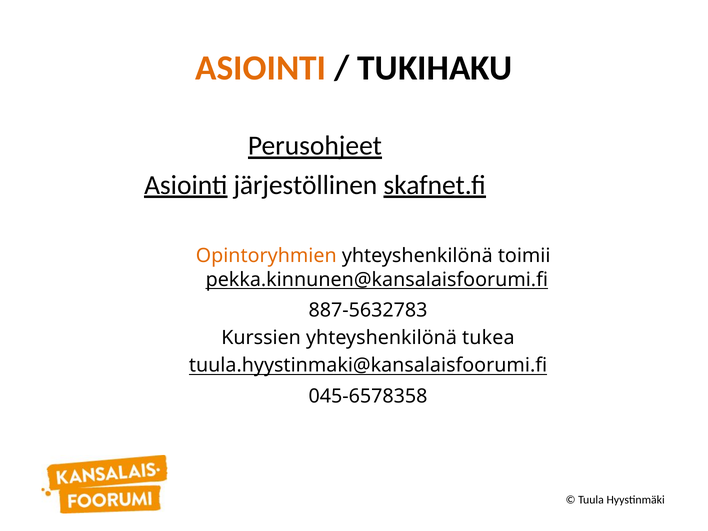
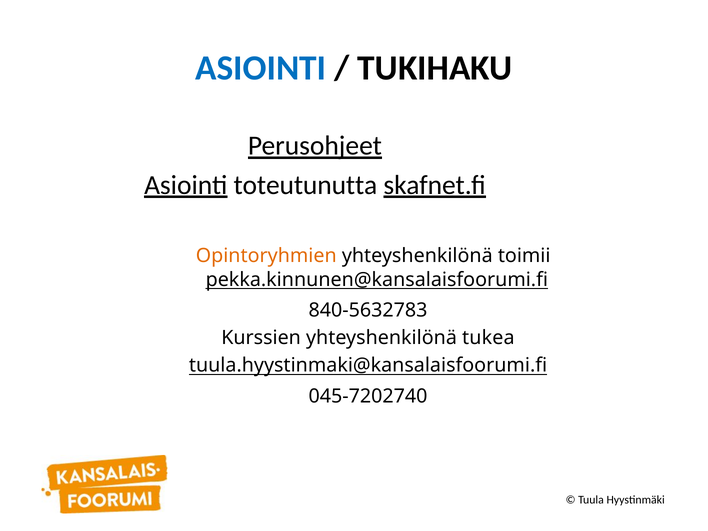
ASIOINTI at (261, 68) colour: orange -> blue
järjestöllinen: järjestöllinen -> toteutunutta
887-5632783: 887-5632783 -> 840-5632783
045-6578358: 045-6578358 -> 045-7202740
